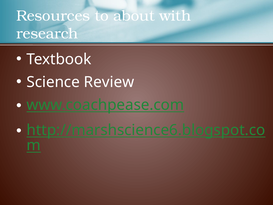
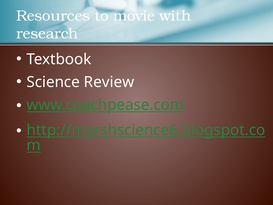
about: about -> movie
